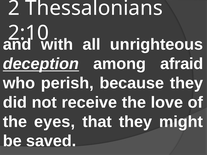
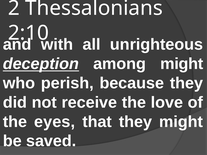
among afraid: afraid -> might
